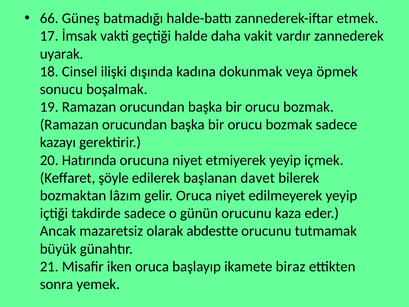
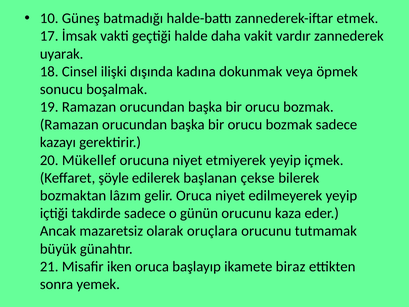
66: 66 -> 10
Hatırında: Hatırında -> Mükellef
davet: davet -> çekse
abdestte: abdestte -> oruçlara
